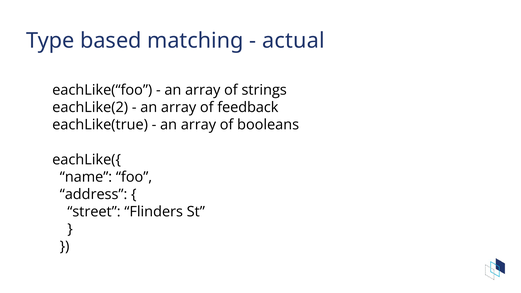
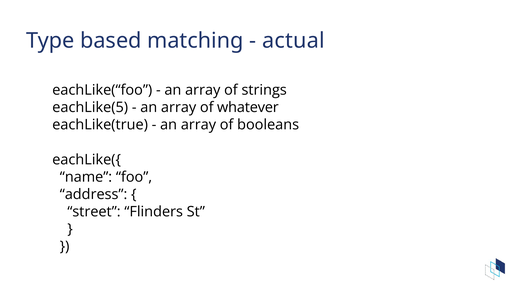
eachLike(2: eachLike(2 -> eachLike(5
feedback: feedback -> whatever
